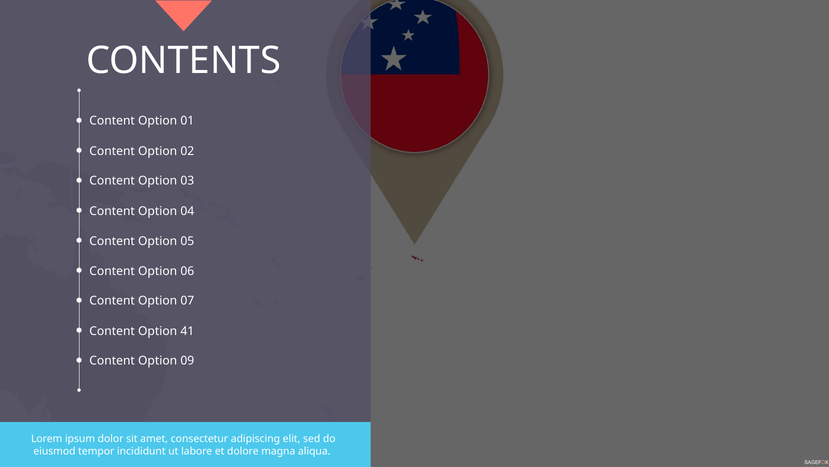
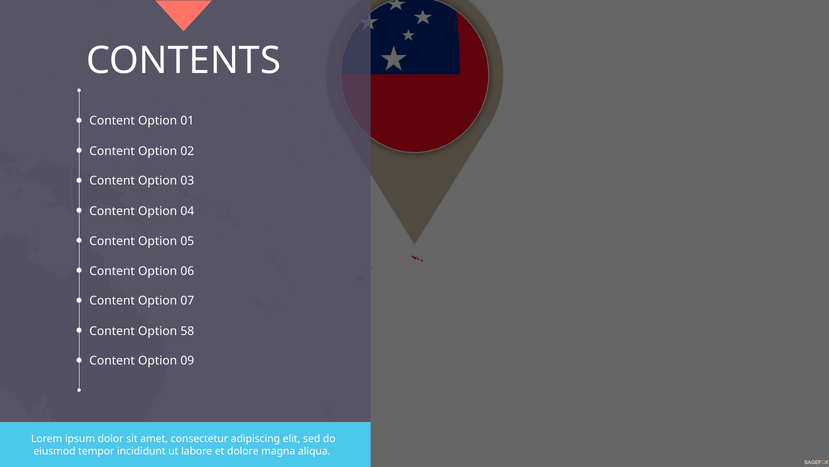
41: 41 -> 58
